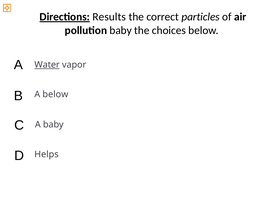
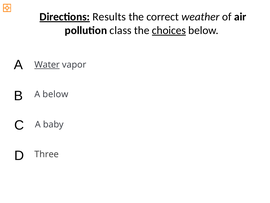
particles: particles -> weather
pollution baby: baby -> class
choices underline: none -> present
Helps: Helps -> Three
